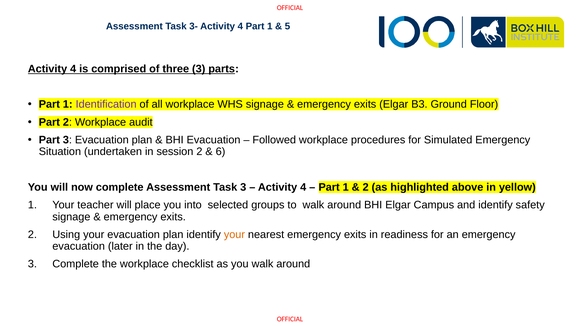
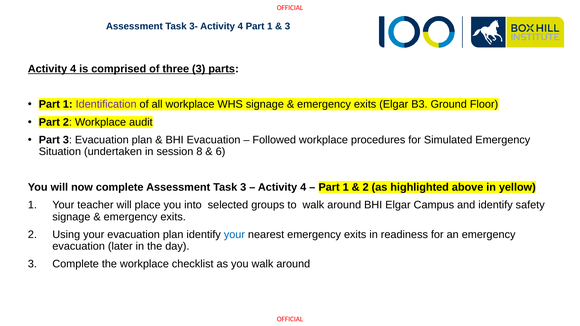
5 at (287, 26): 5 -> 3
session 2: 2 -> 8
your at (234, 235) colour: orange -> blue
